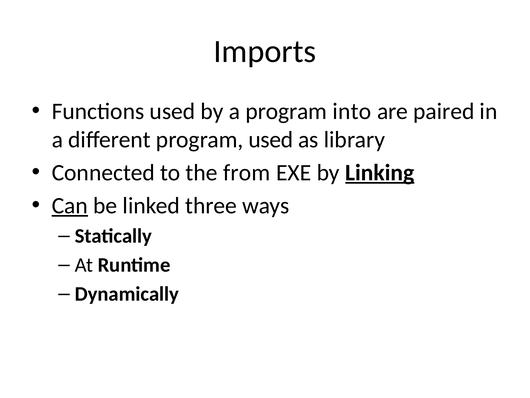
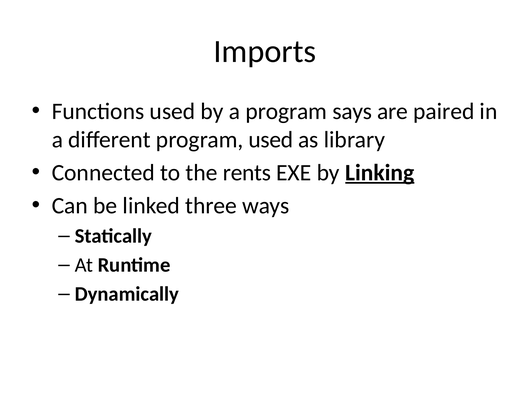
into: into -> says
from: from -> rents
Can underline: present -> none
